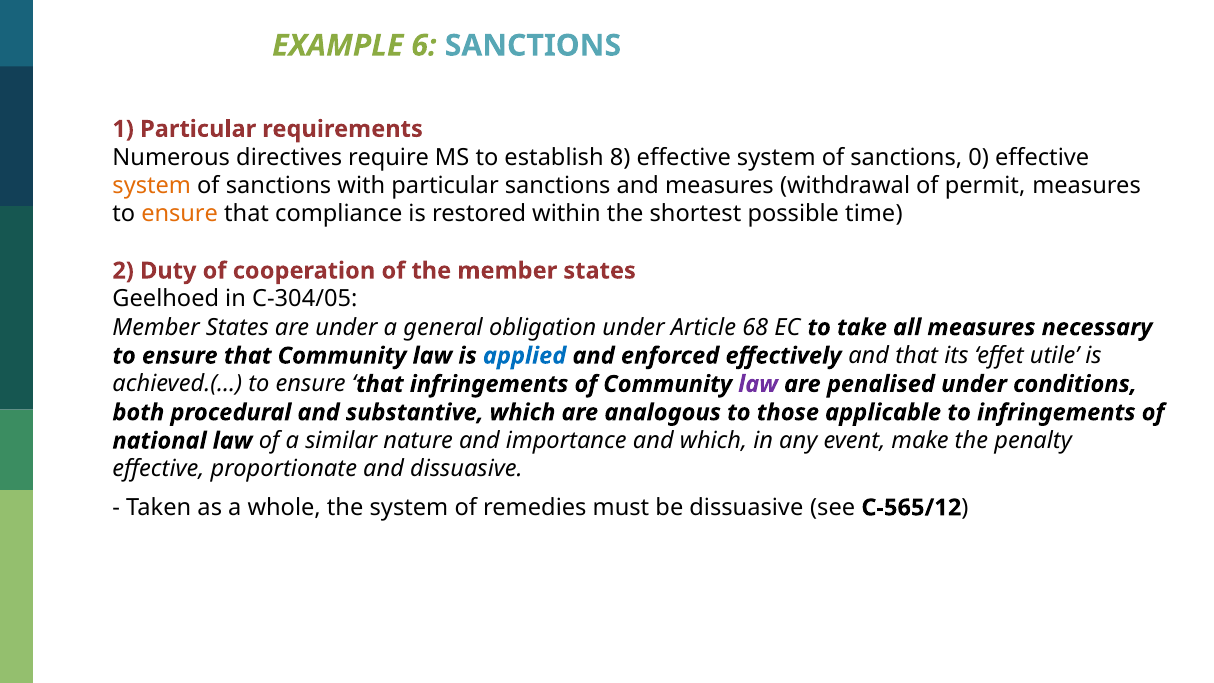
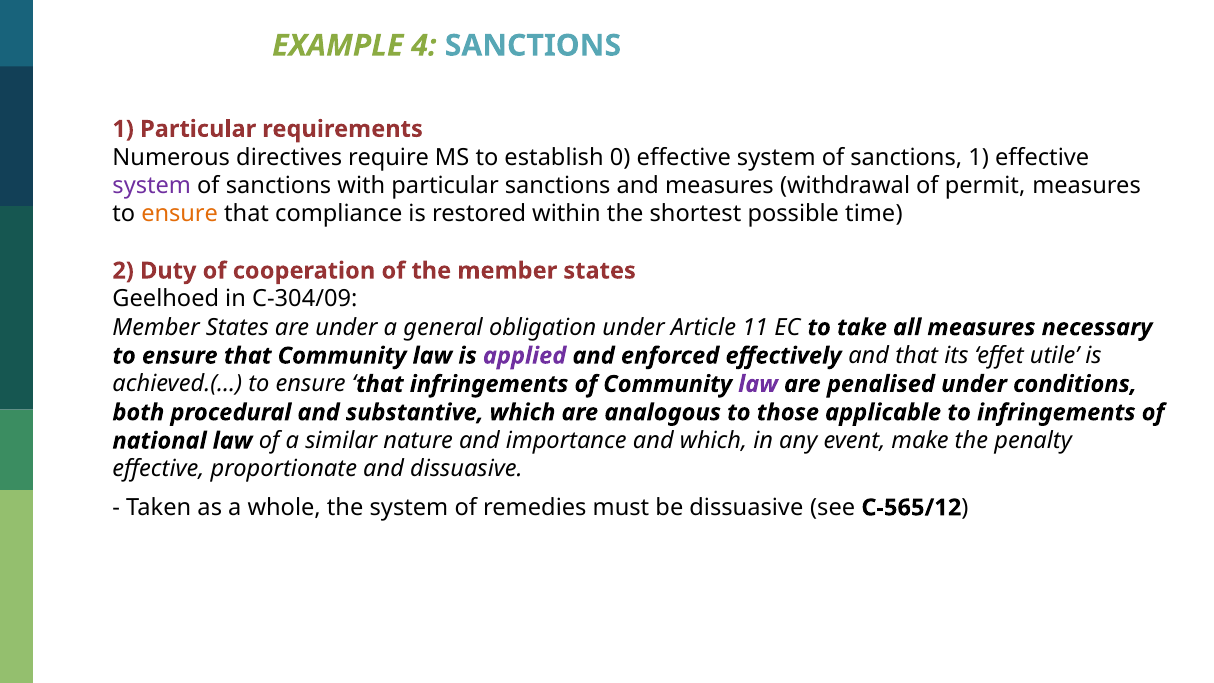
6: 6 -> 4
8: 8 -> 0
of sanctions 0: 0 -> 1
system at (152, 186) colour: orange -> purple
C-304/05: C-304/05 -> C-304/09
68: 68 -> 11
applied colour: blue -> purple
